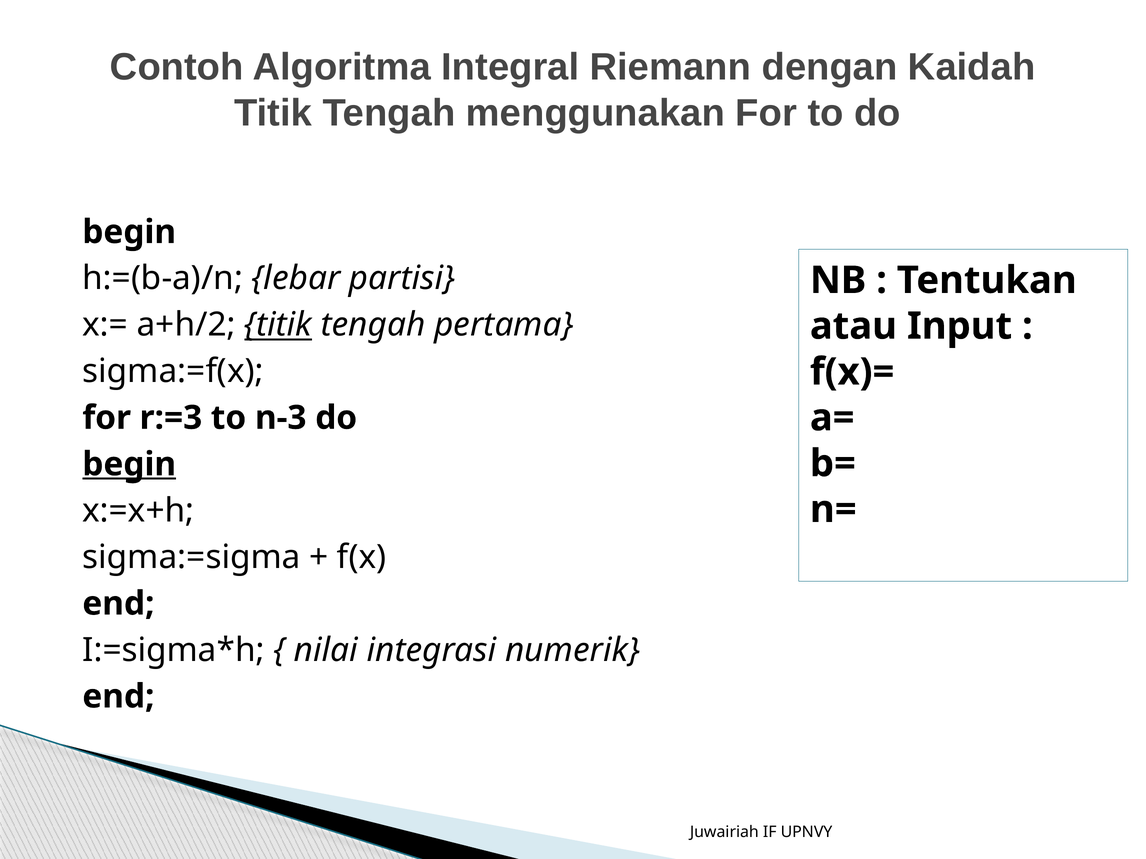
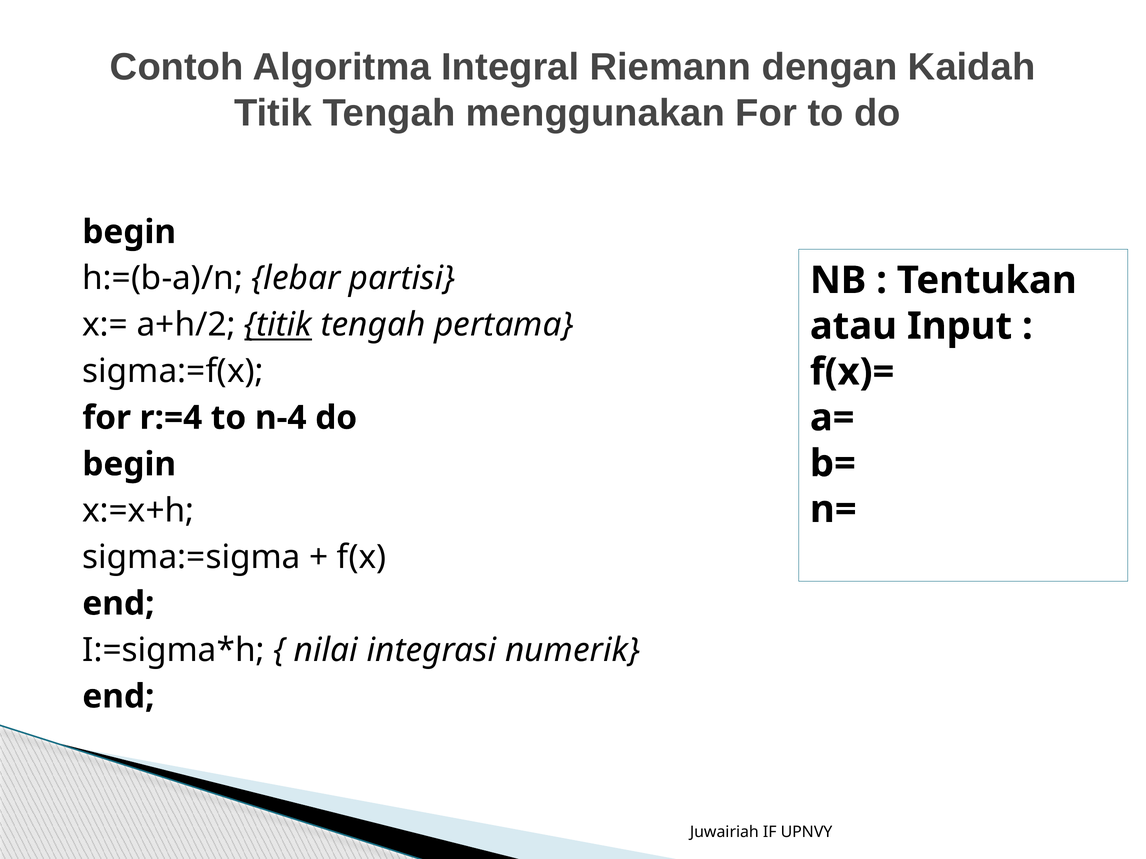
r:=3: r:=3 -> r:=4
n-3: n-3 -> n-4
begin at (129, 465) underline: present -> none
